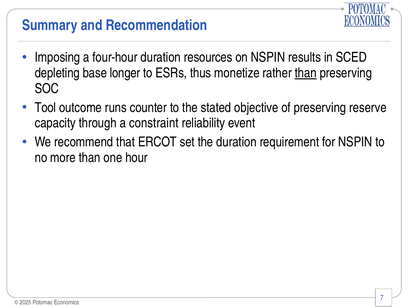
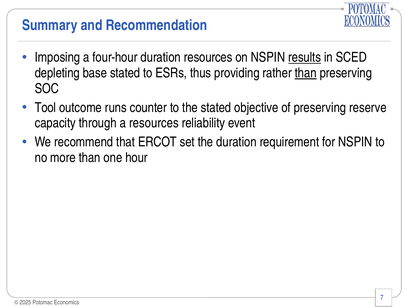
results underline: none -> present
base longer: longer -> stated
monetize: monetize -> providing
a constraint: constraint -> resources
